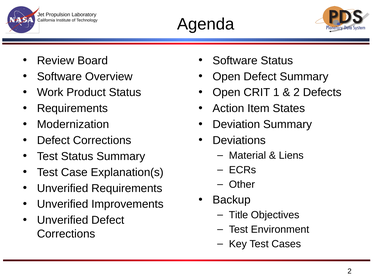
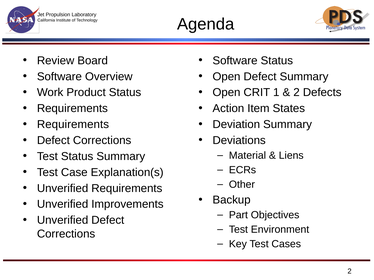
Modernization at (73, 125): Modernization -> Requirements
Title: Title -> Part
